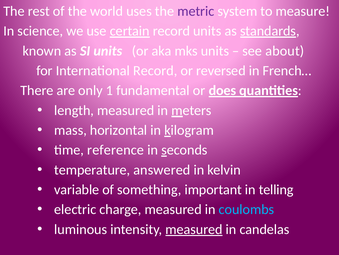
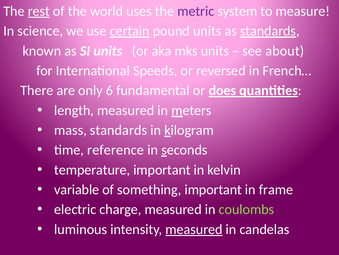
rest underline: none -> present
certain record: record -> pound
International Record: Record -> Speeds
1: 1 -> 6
mass horizontal: horizontal -> standards
temperature answered: answered -> important
telling: telling -> frame
coulombs colour: light blue -> light green
